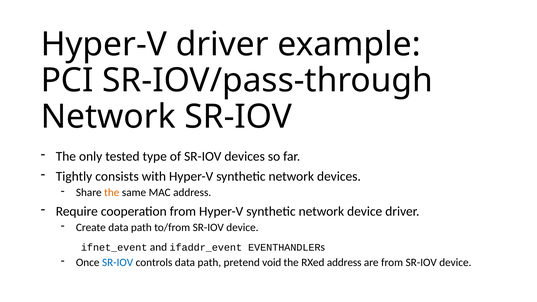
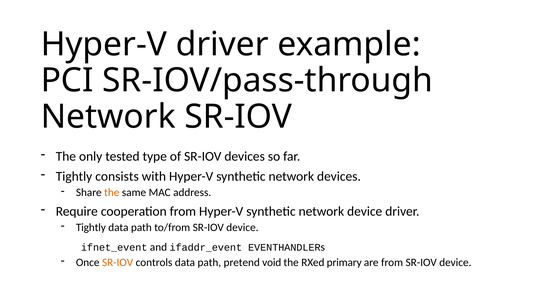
Create at (91, 228): Create -> Tightly
SR-IOV at (118, 263) colour: blue -> orange
RXed address: address -> primary
